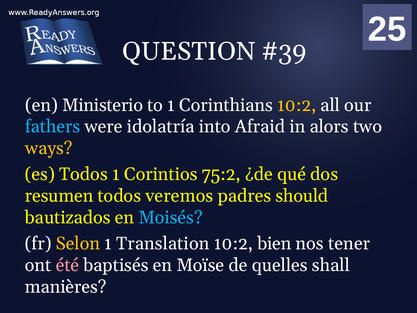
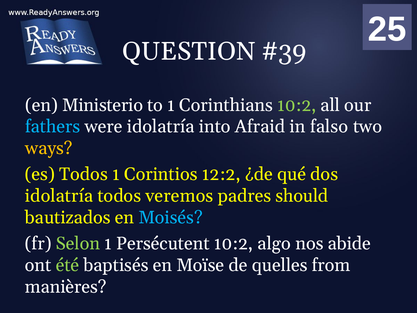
10:2 at (297, 105) colour: yellow -> light green
alors: alors -> falso
75:2: 75:2 -> 12:2
resumen at (59, 196): resumen -> idolatría
Selon colour: yellow -> light green
Translation: Translation -> Persécutent
bien: bien -> algo
tener: tener -> abide
été colour: pink -> light green
shall: shall -> from
